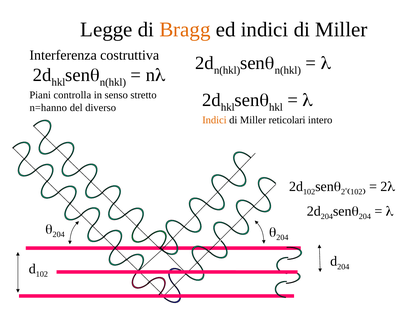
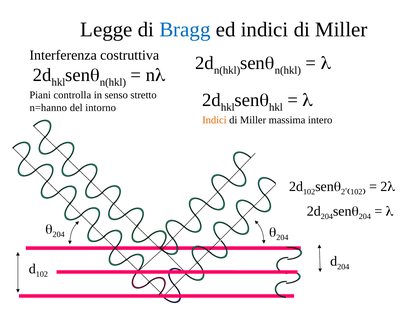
Bragg colour: orange -> blue
diverso: diverso -> intorno
reticolari: reticolari -> massima
